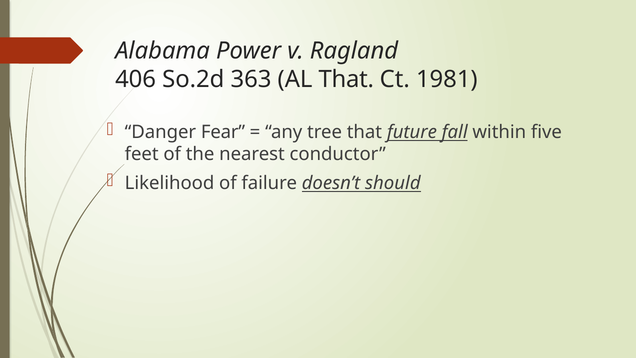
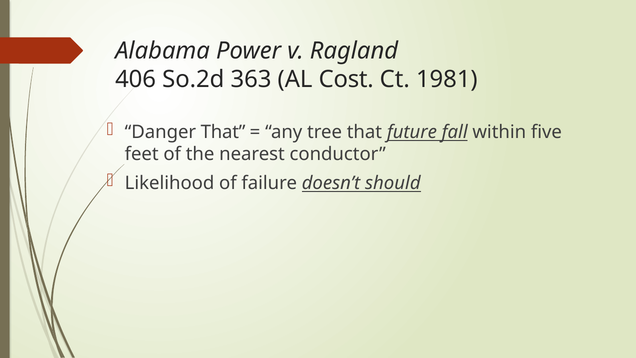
AL That: That -> Cost
Danger Fear: Fear -> That
